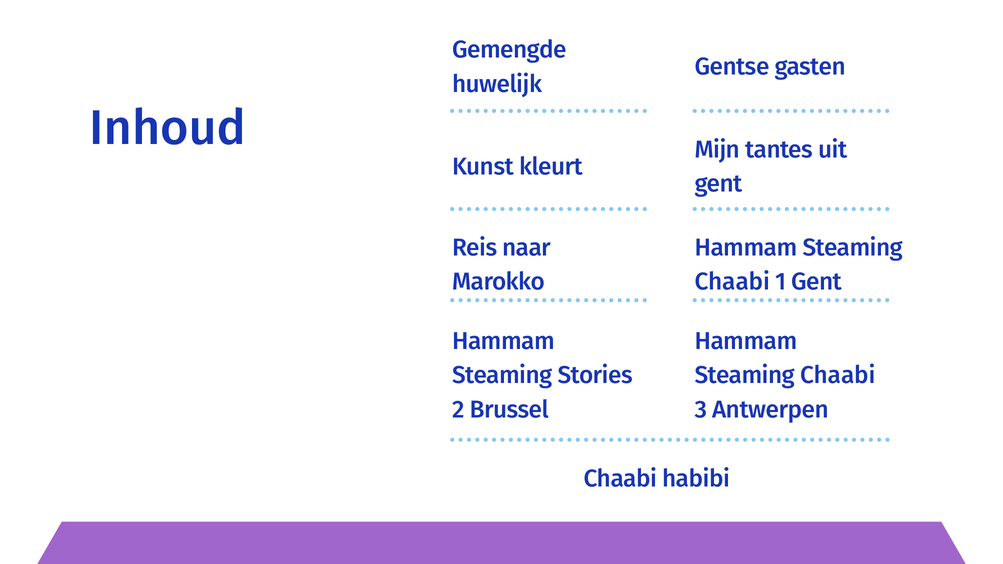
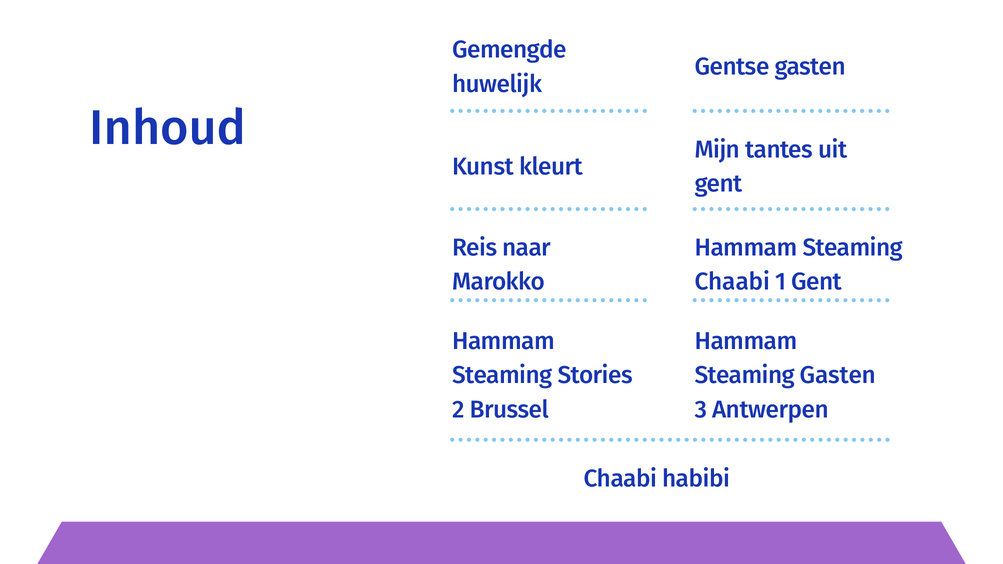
Chaabi at (838, 375): Chaabi -> Gasten
